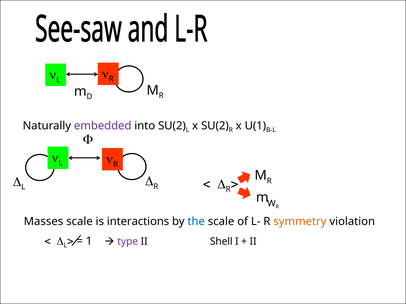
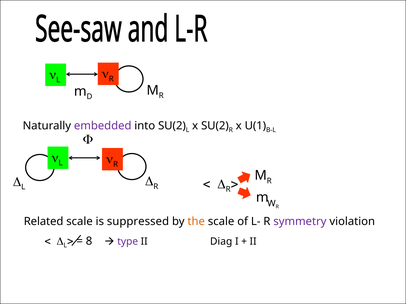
Masses: Masses -> Related
interactions: interactions -> suppressed
the colour: blue -> orange
symmetry colour: orange -> purple
1: 1 -> 8
Shell: Shell -> Diag
